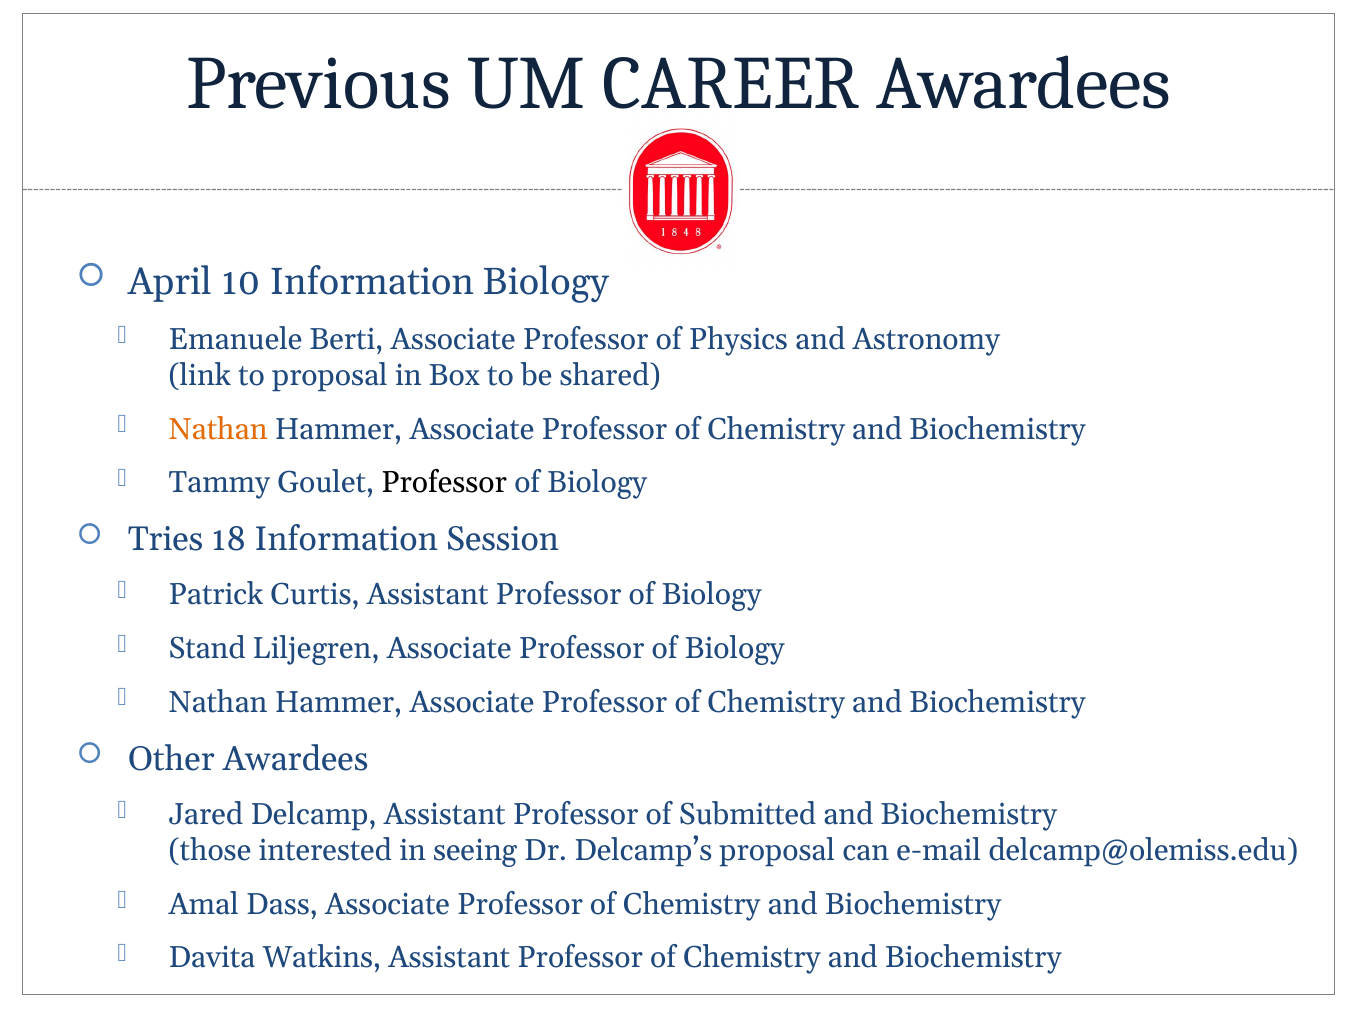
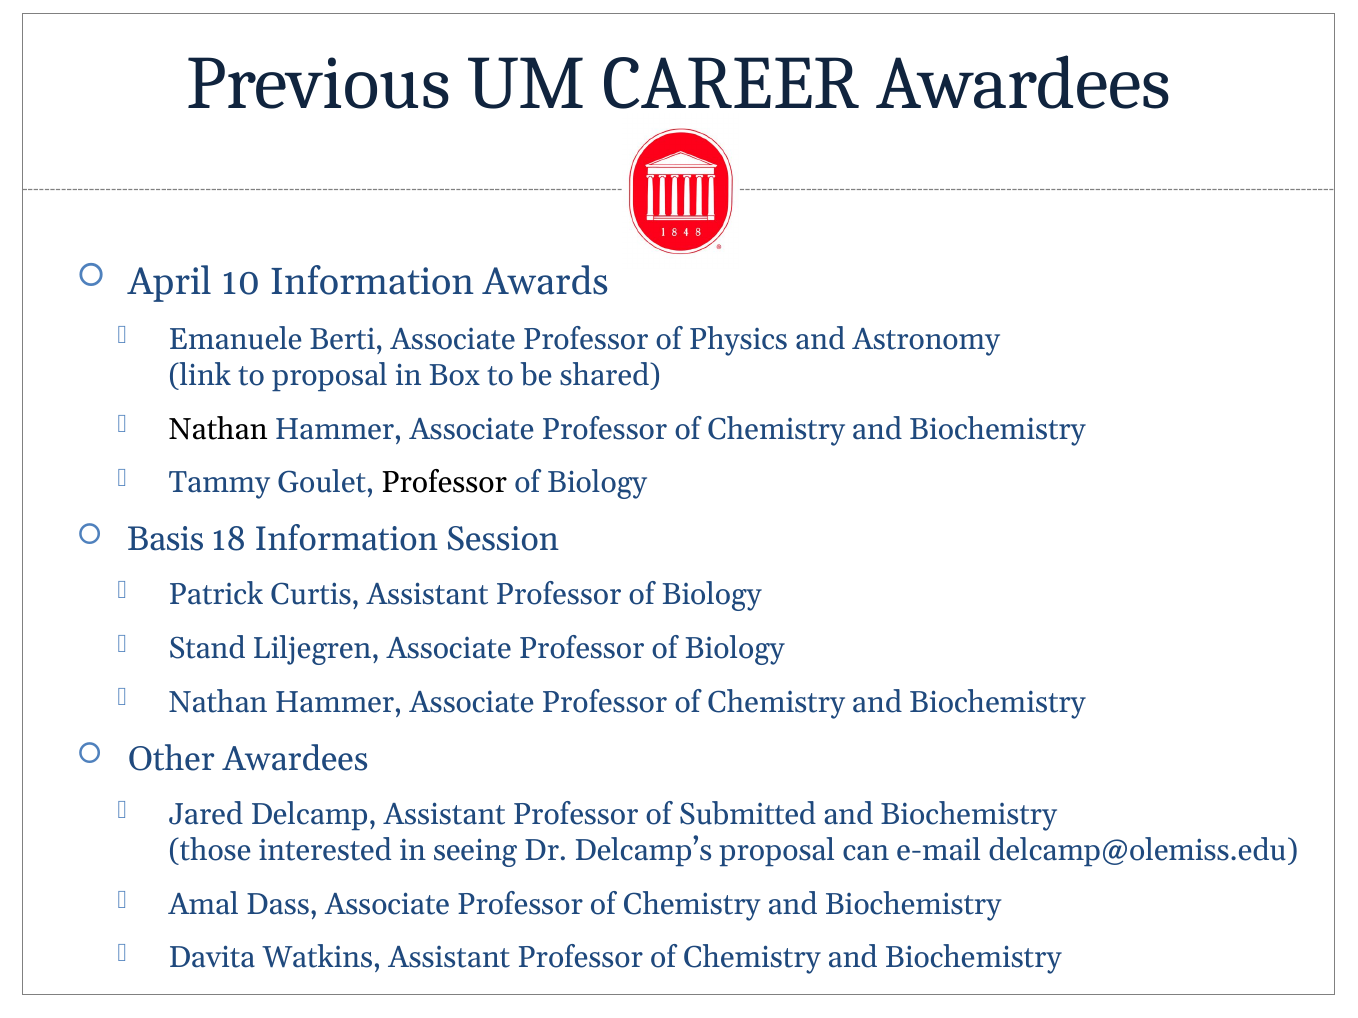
Information Biology: Biology -> Awards
Nathan at (218, 429) colour: orange -> black
Tries: Tries -> Basis
